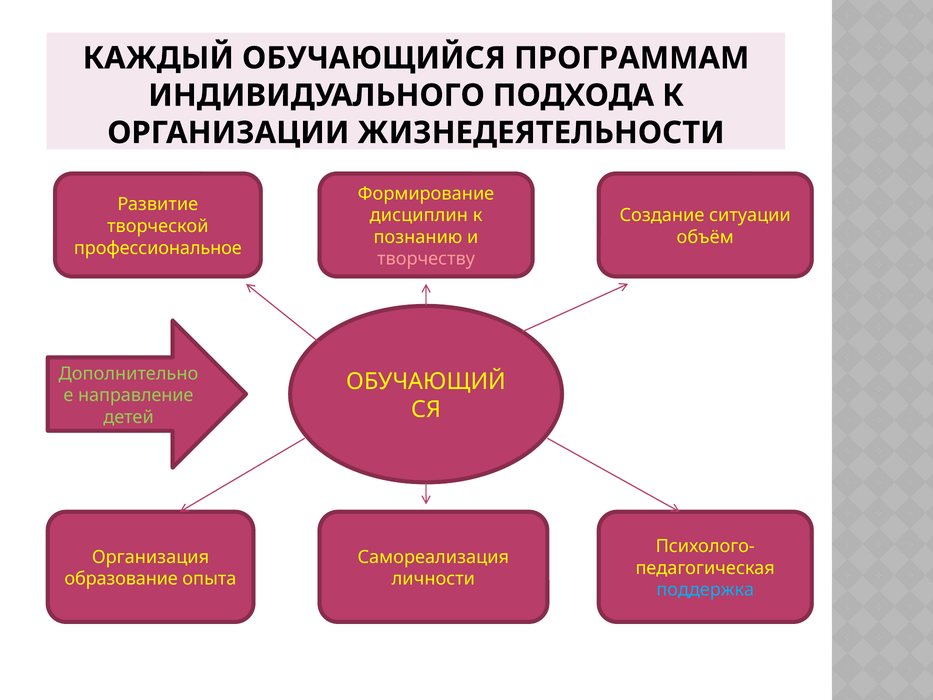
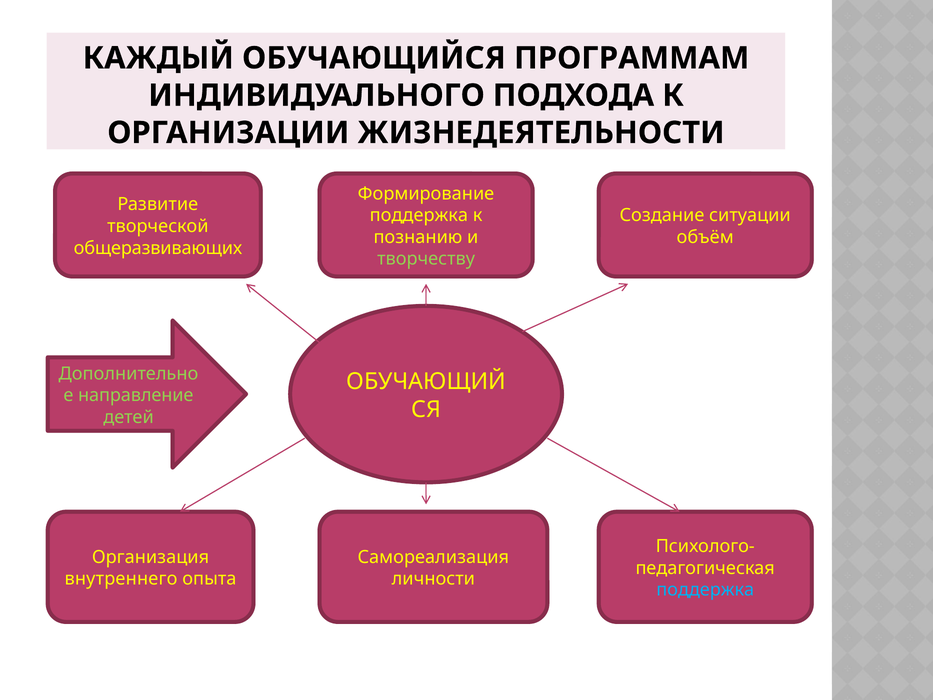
дисциплин at (419, 215): дисциплин -> поддержка
профессиональное: профессиональное -> общеразвивающих
творчеству colour: pink -> light green
образование: образование -> внутреннего
